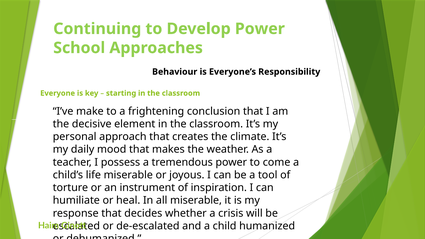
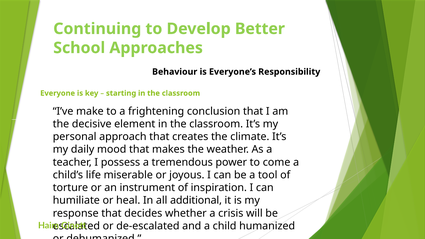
Develop Power: Power -> Better
all miserable: miserable -> additional
